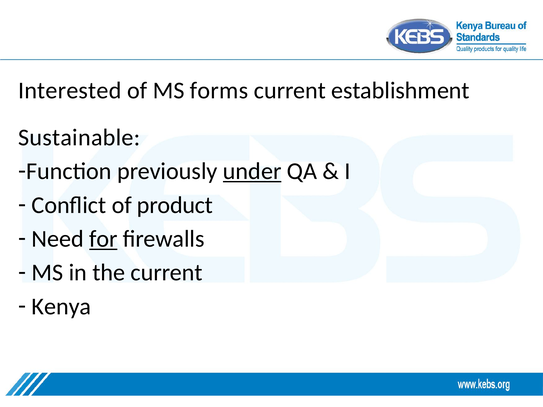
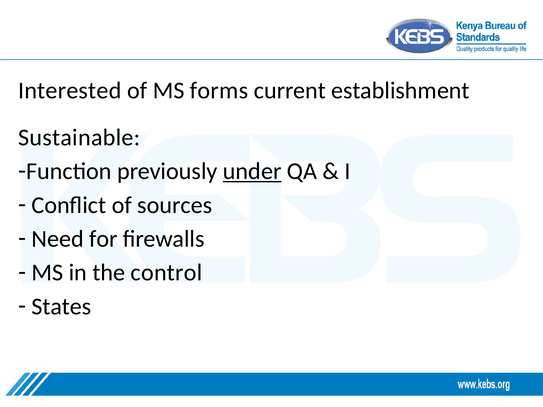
product: product -> sources
for underline: present -> none
the current: current -> control
Kenya: Kenya -> States
